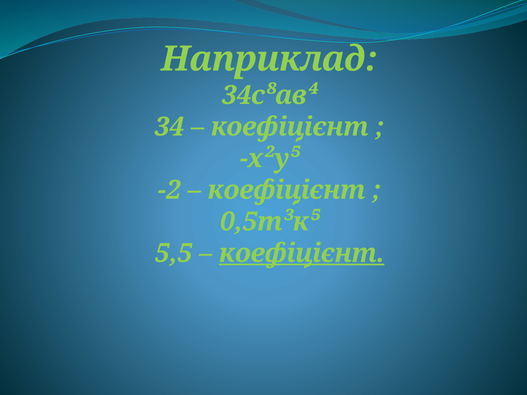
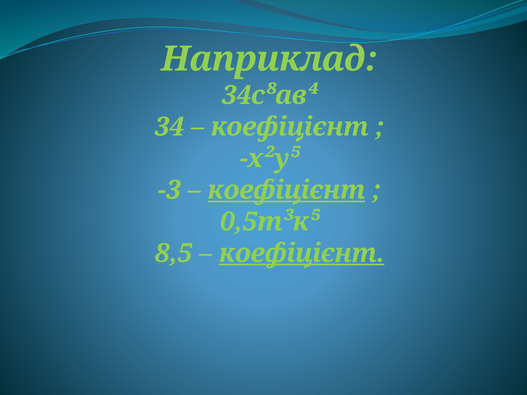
-2: -2 -> -3
коефіцієнт at (286, 190) underline: none -> present
5,5: 5,5 -> 8,5
